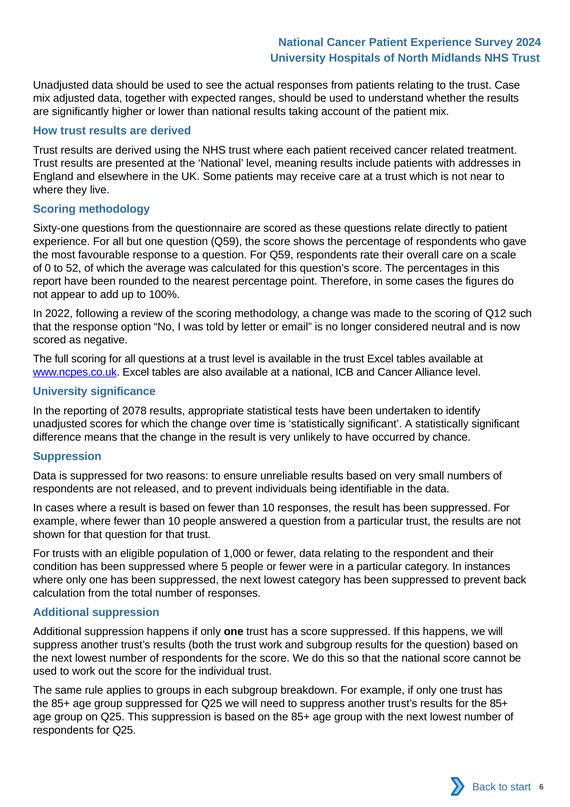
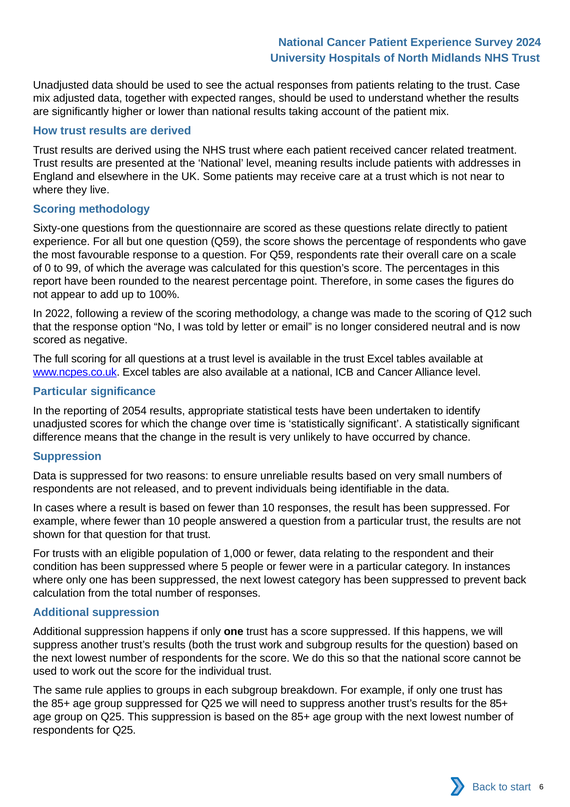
52: 52 -> 99
University at (60, 391): University -> Particular
2078: 2078 -> 2054
